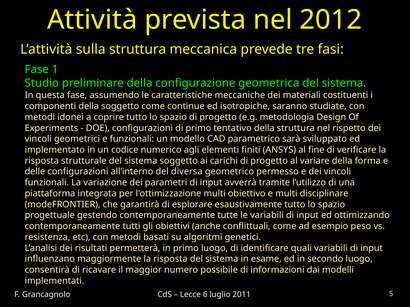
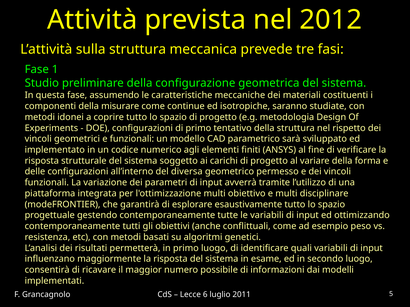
della soggetto: soggetto -> misurare
